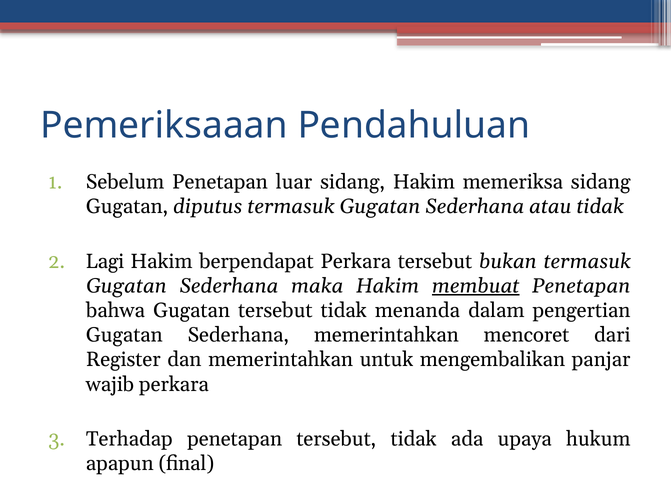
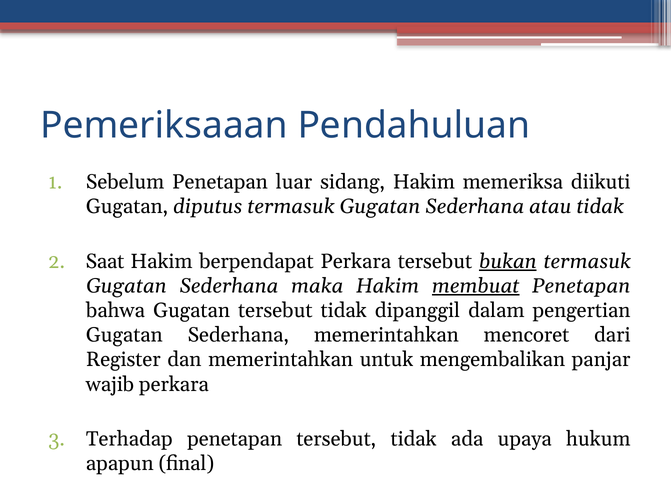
memeriksa sidang: sidang -> diikuti
Lagi: Lagi -> Saat
bukan underline: none -> present
menanda: menanda -> dipanggil
